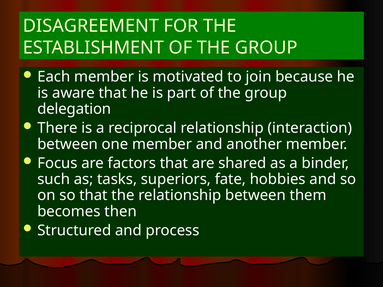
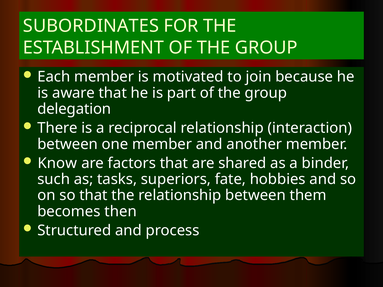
DISAGREEMENT: DISAGREEMENT -> SUBORDINATES
Focus: Focus -> Know
